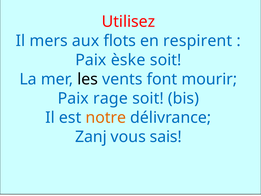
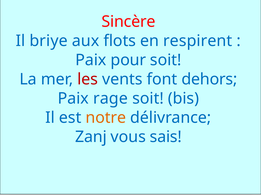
Utilisez: Utilisez -> Sincère
mers: mers -> briye
èske: èske -> pour
les colour: black -> red
mourir: mourir -> dehors
